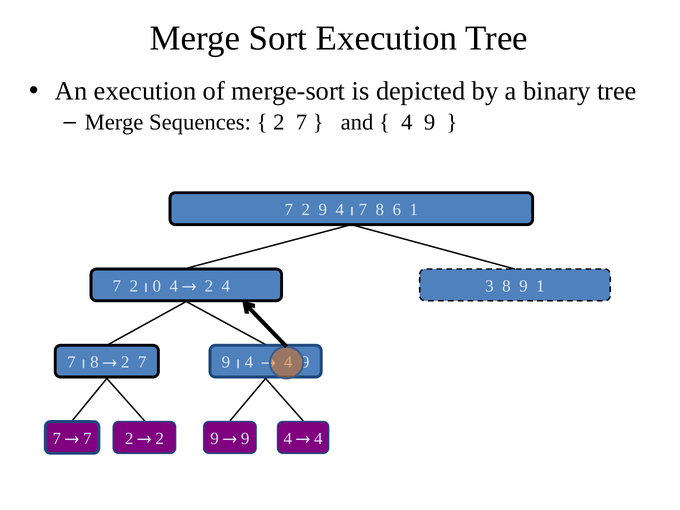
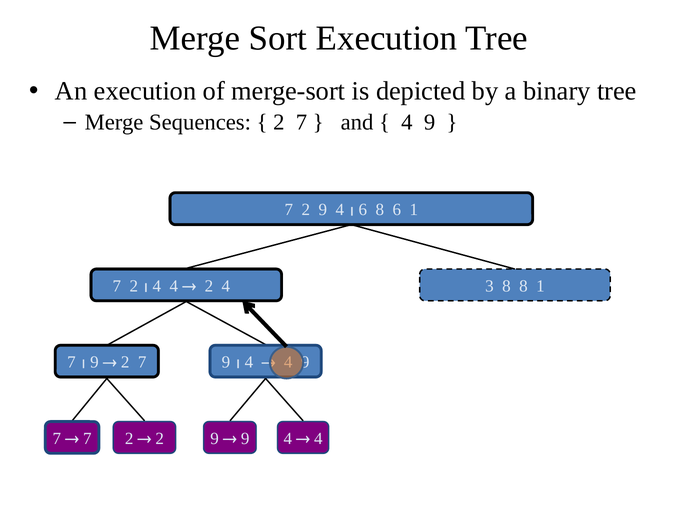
7 at (363, 210): 7 -> 6
0 at (157, 286): 0 -> 4
8 9: 9 -> 8
8 at (94, 362): 8 -> 9
